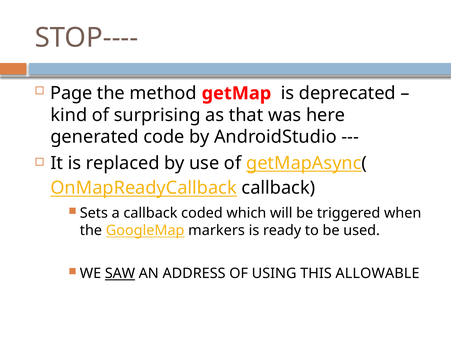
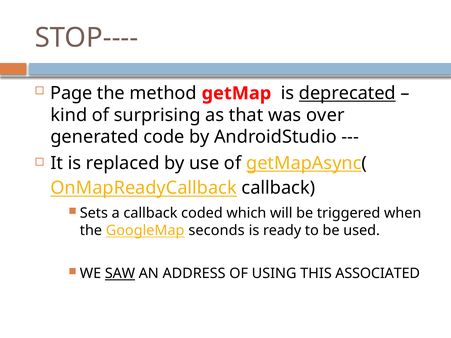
deprecated underline: none -> present
here: here -> over
markers: markers -> seconds
ALLOWABLE: ALLOWABLE -> ASSOCIATED
